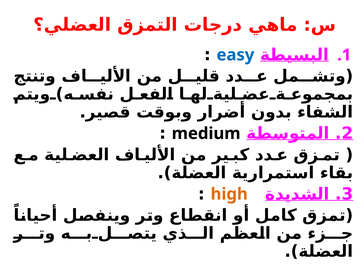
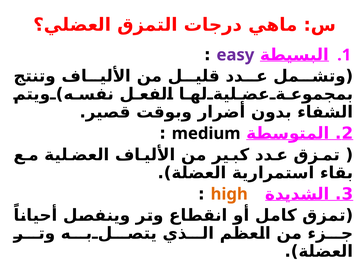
easy colour: blue -> purple
